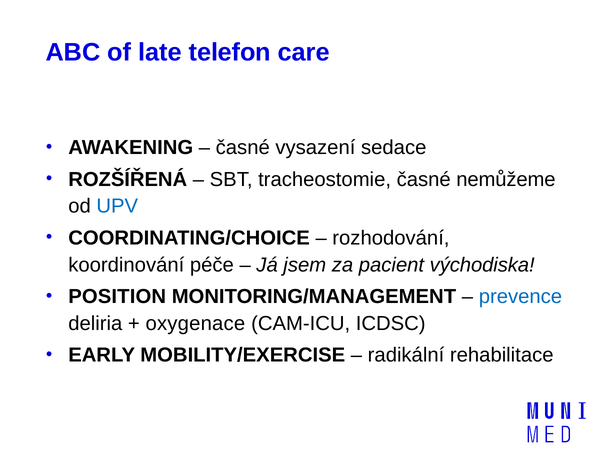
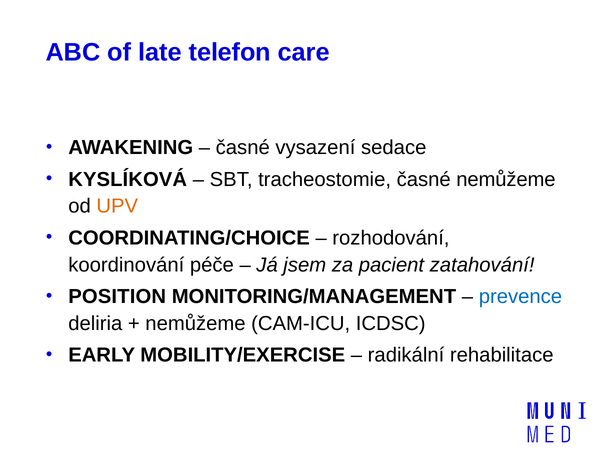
ROZŠÍŘENÁ: ROZŠÍŘENÁ -> KYSLÍKOVÁ
UPV colour: blue -> orange
východiska: východiska -> zatahování
oxygenace at (195, 323): oxygenace -> nemůžeme
